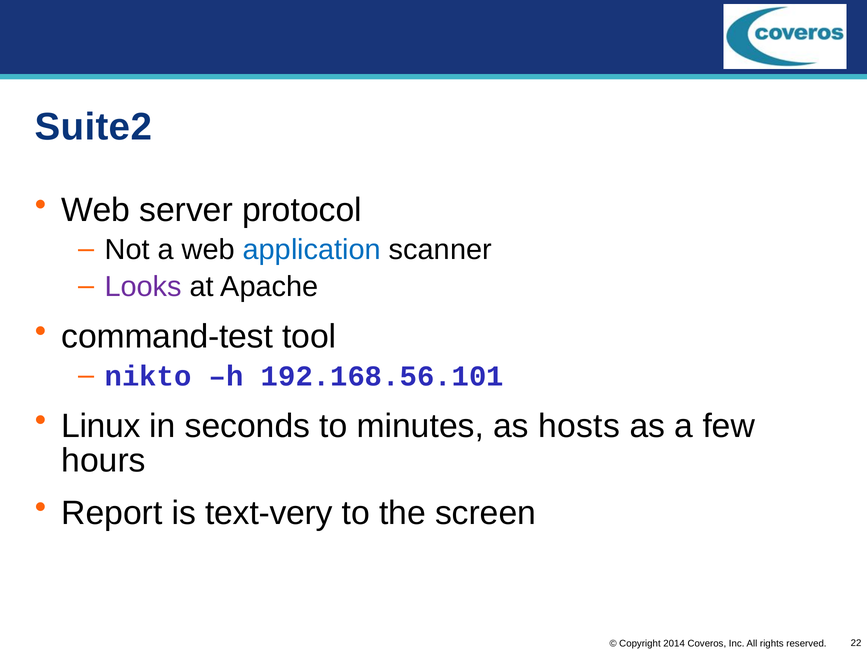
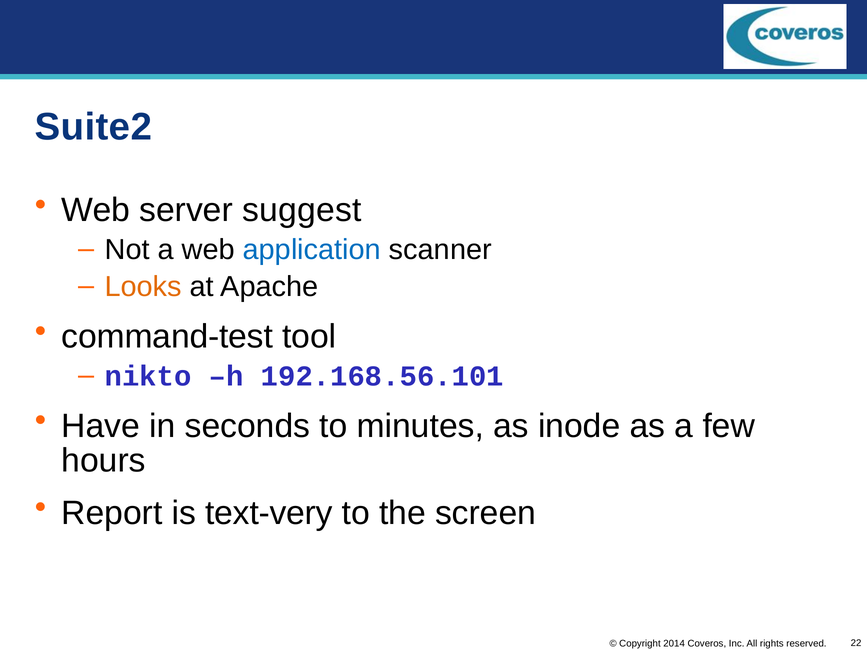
protocol: protocol -> suggest
Looks colour: purple -> orange
Linux: Linux -> Have
hosts: hosts -> inode
